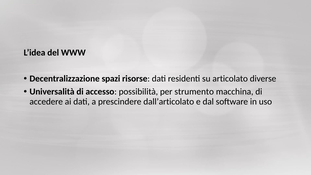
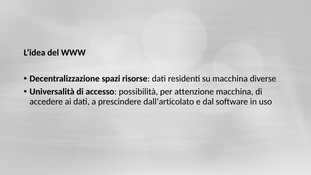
su articolato: articolato -> macchina
strumento: strumento -> attenzione
